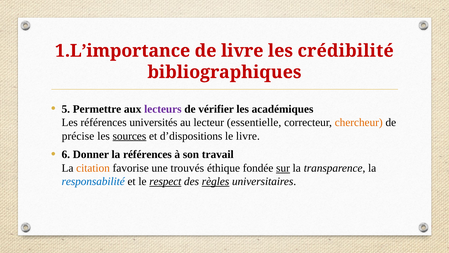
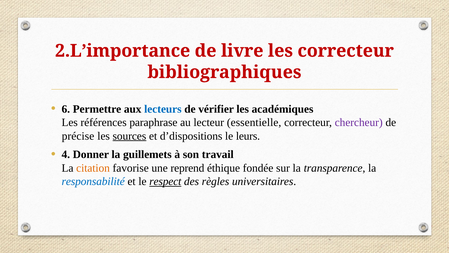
1.L’importance: 1.L’importance -> 2.L’importance
les crédibilité: crédibilité -> correcteur
5: 5 -> 6
lecteurs colour: purple -> blue
universités: universités -> paraphrase
chercheur colour: orange -> purple
le livre: livre -> leurs
6: 6 -> 4
la références: références -> guillemets
trouvés: trouvés -> reprend
sur underline: present -> none
règles underline: present -> none
